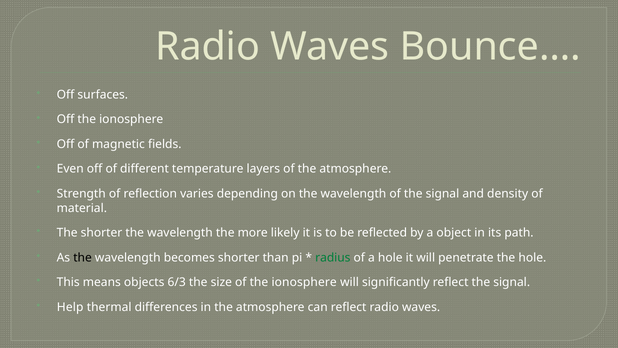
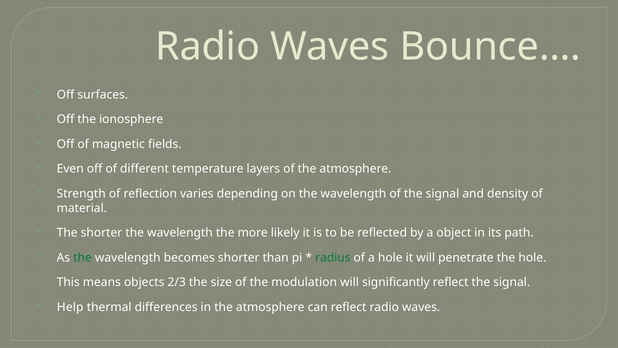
the at (83, 257) colour: black -> green
6/3: 6/3 -> 2/3
of the ionosphere: ionosphere -> modulation
